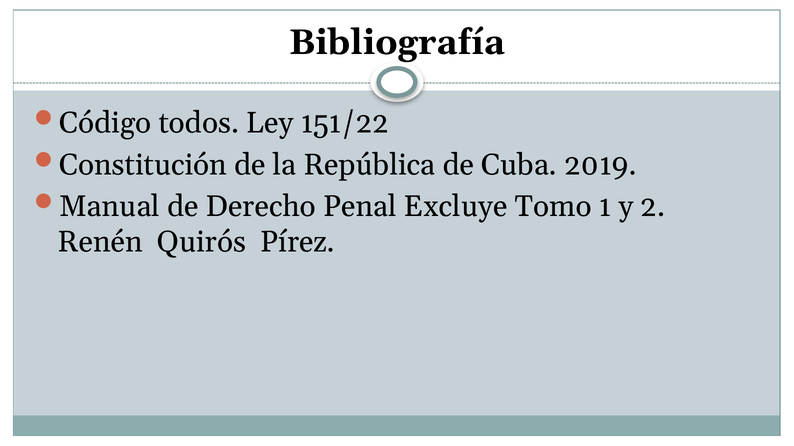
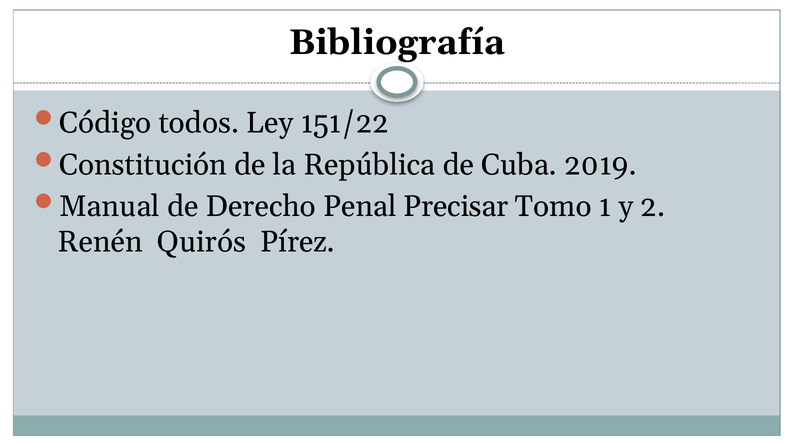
Excluye: Excluye -> Precisar
